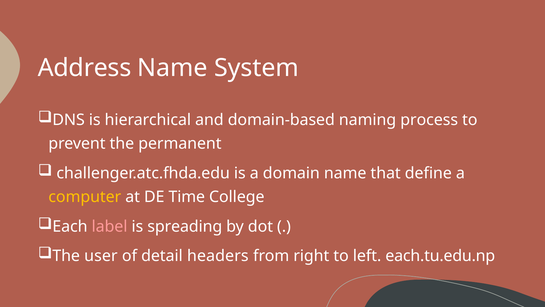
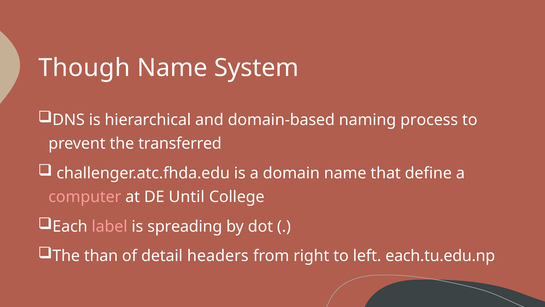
Address: Address -> Though
permanent: permanent -> transferred
computer colour: yellow -> pink
Time: Time -> Until
user: user -> than
